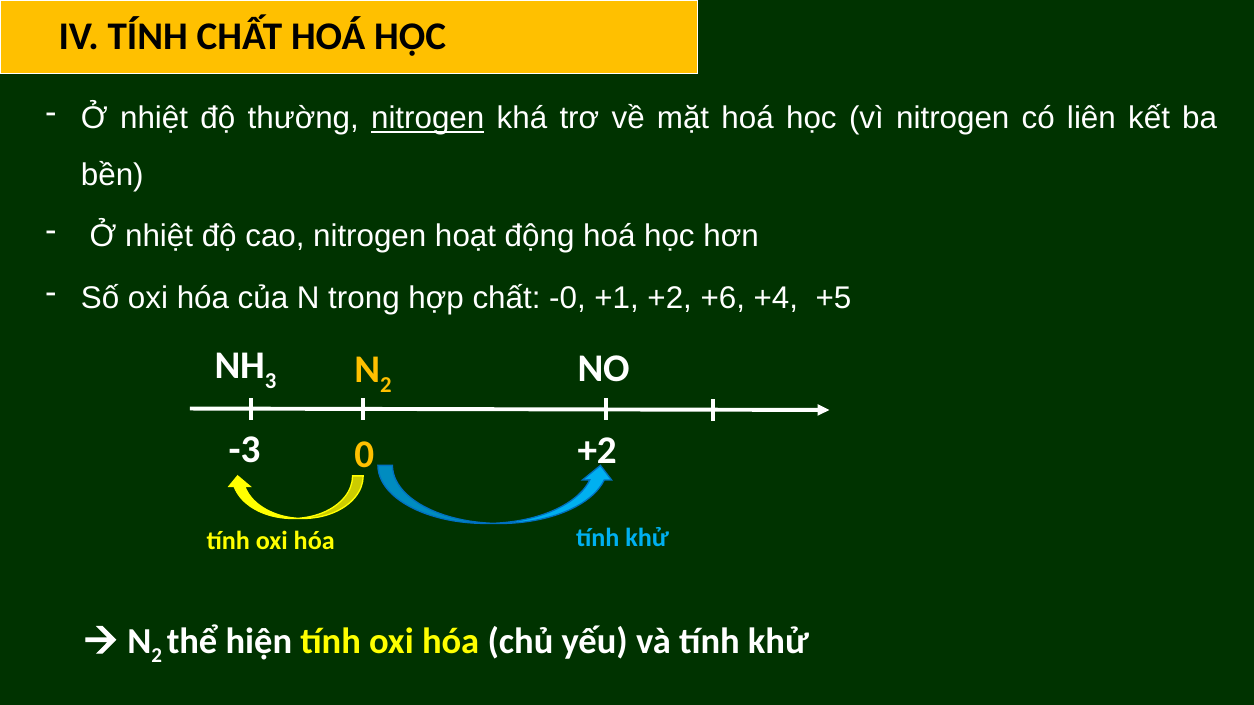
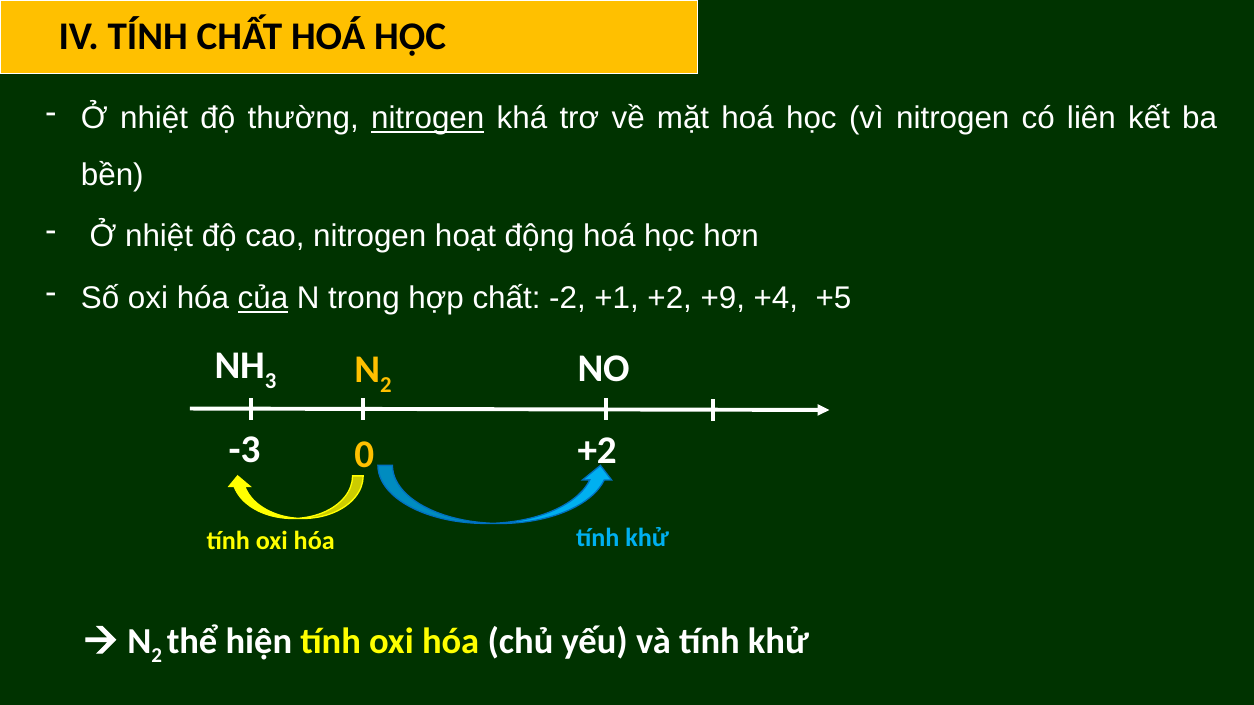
của underline: none -> present
-0: -0 -> -2
+6: +6 -> +9
